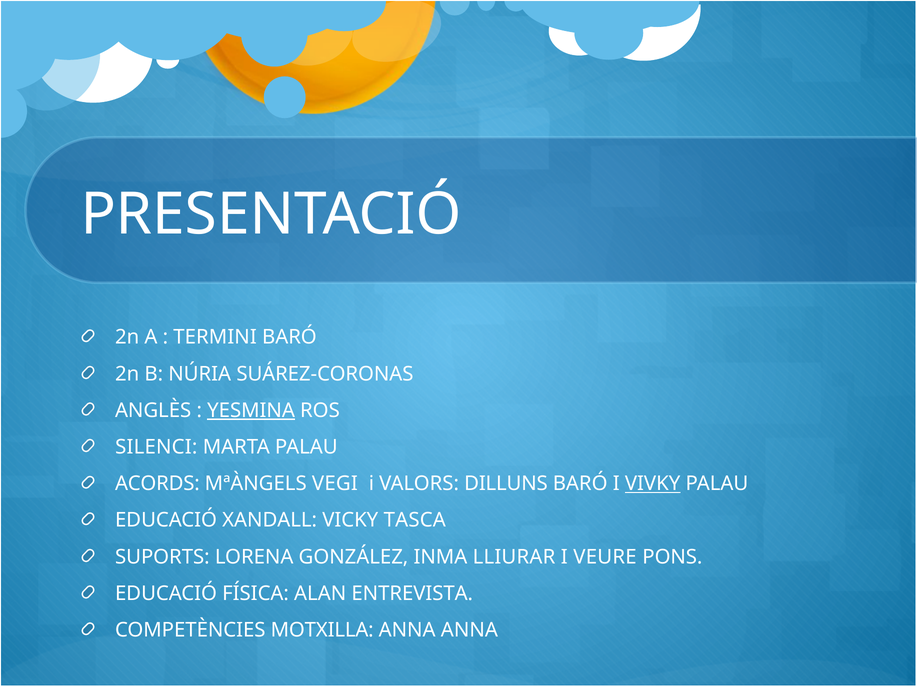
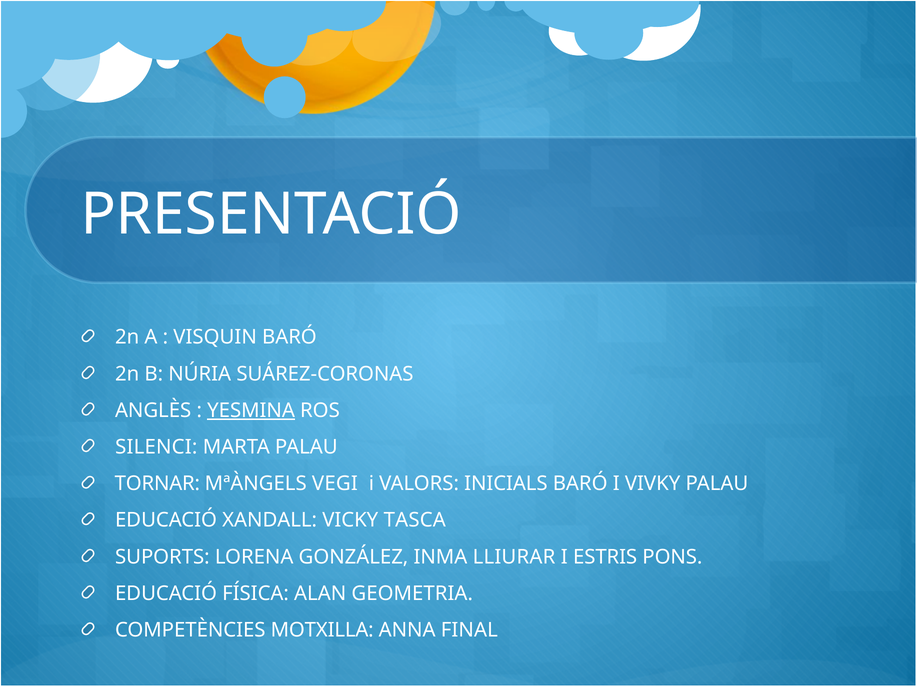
TERMINI: TERMINI -> VISQUIN
ACORDS: ACORDS -> TORNAR
DILLUNS: DILLUNS -> INICIALS
VIVKY underline: present -> none
VEURE: VEURE -> ESTRIS
ENTREVISTA: ENTREVISTA -> GEOMETRIA
ANNA ANNA: ANNA -> FINAL
